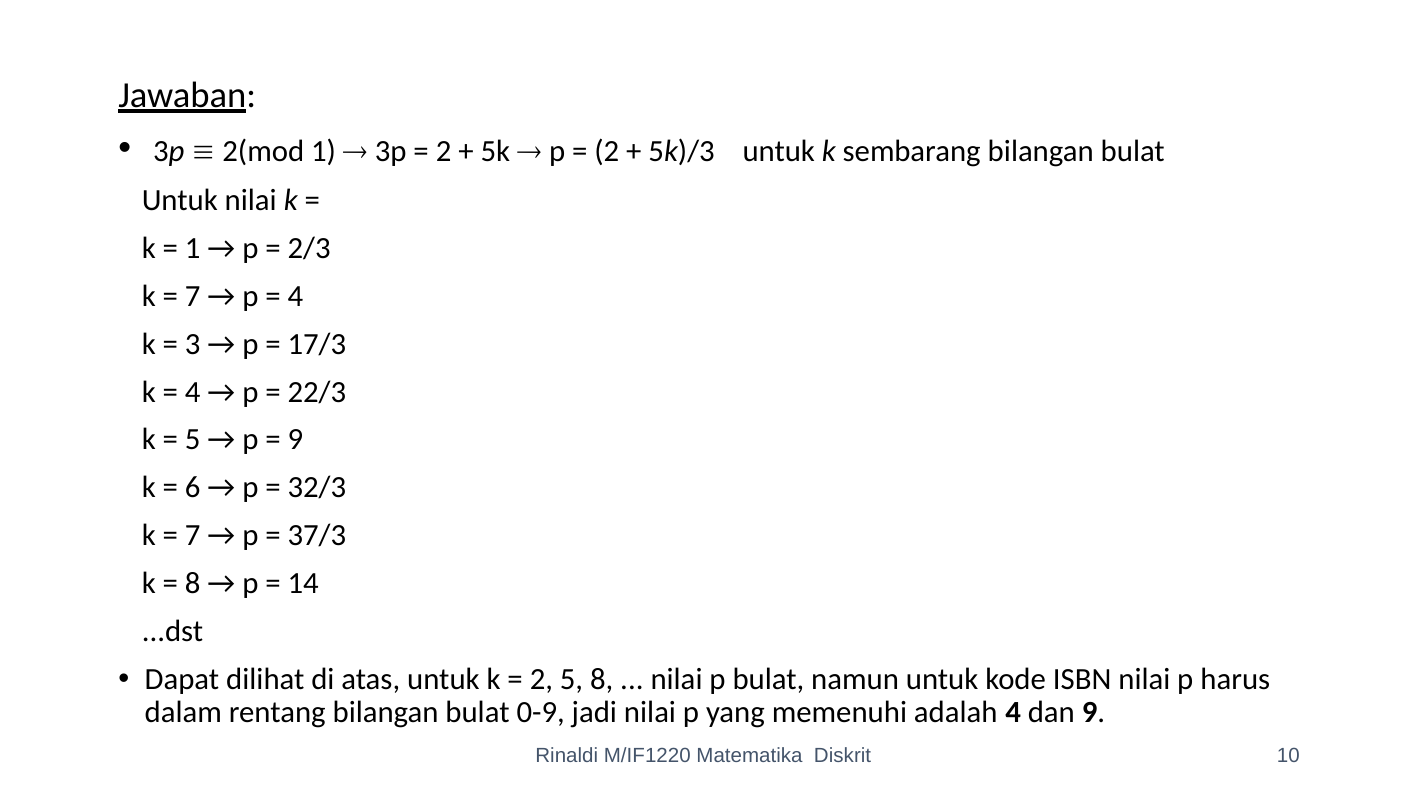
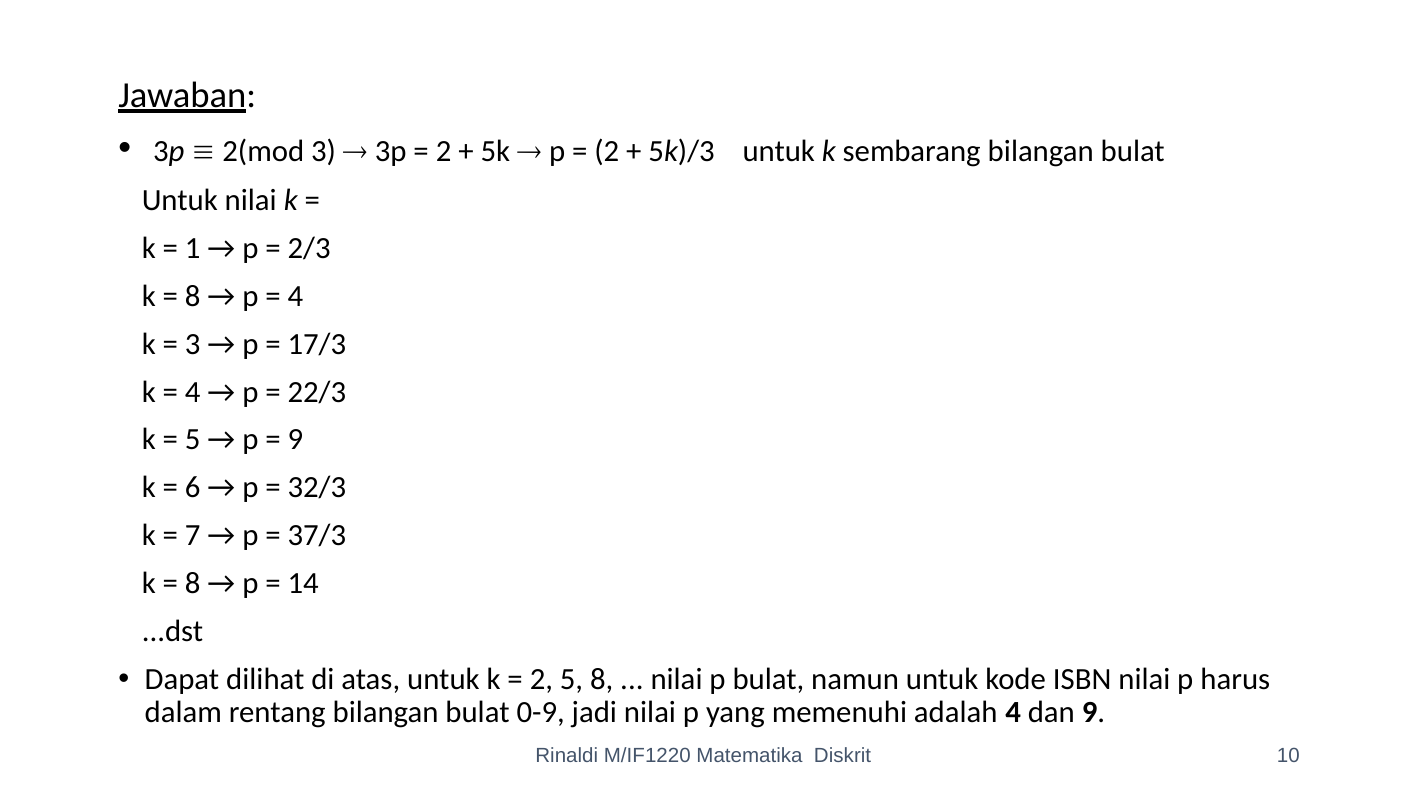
2(mod 1: 1 -> 3
7 at (193, 296): 7 -> 8
